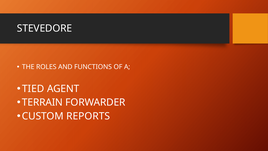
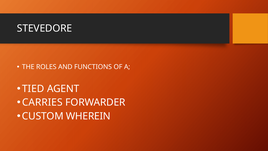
TERRAIN: TERRAIN -> CARRIES
REPORTS: REPORTS -> WHEREIN
